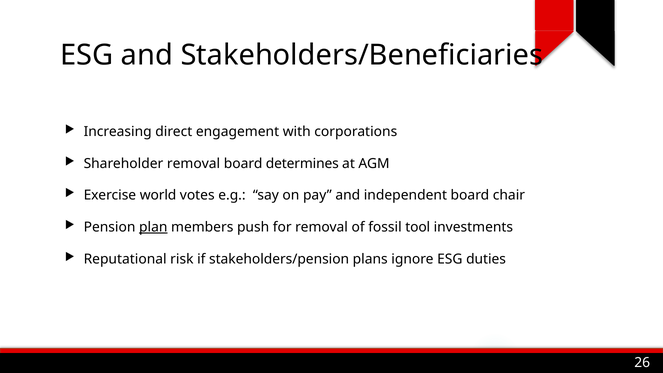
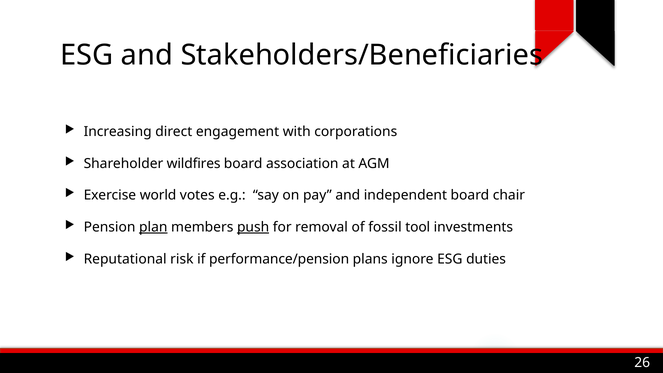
Shareholder removal: removal -> wildfires
determines: determines -> association
push underline: none -> present
stakeholders/pension: stakeholders/pension -> performance/pension
